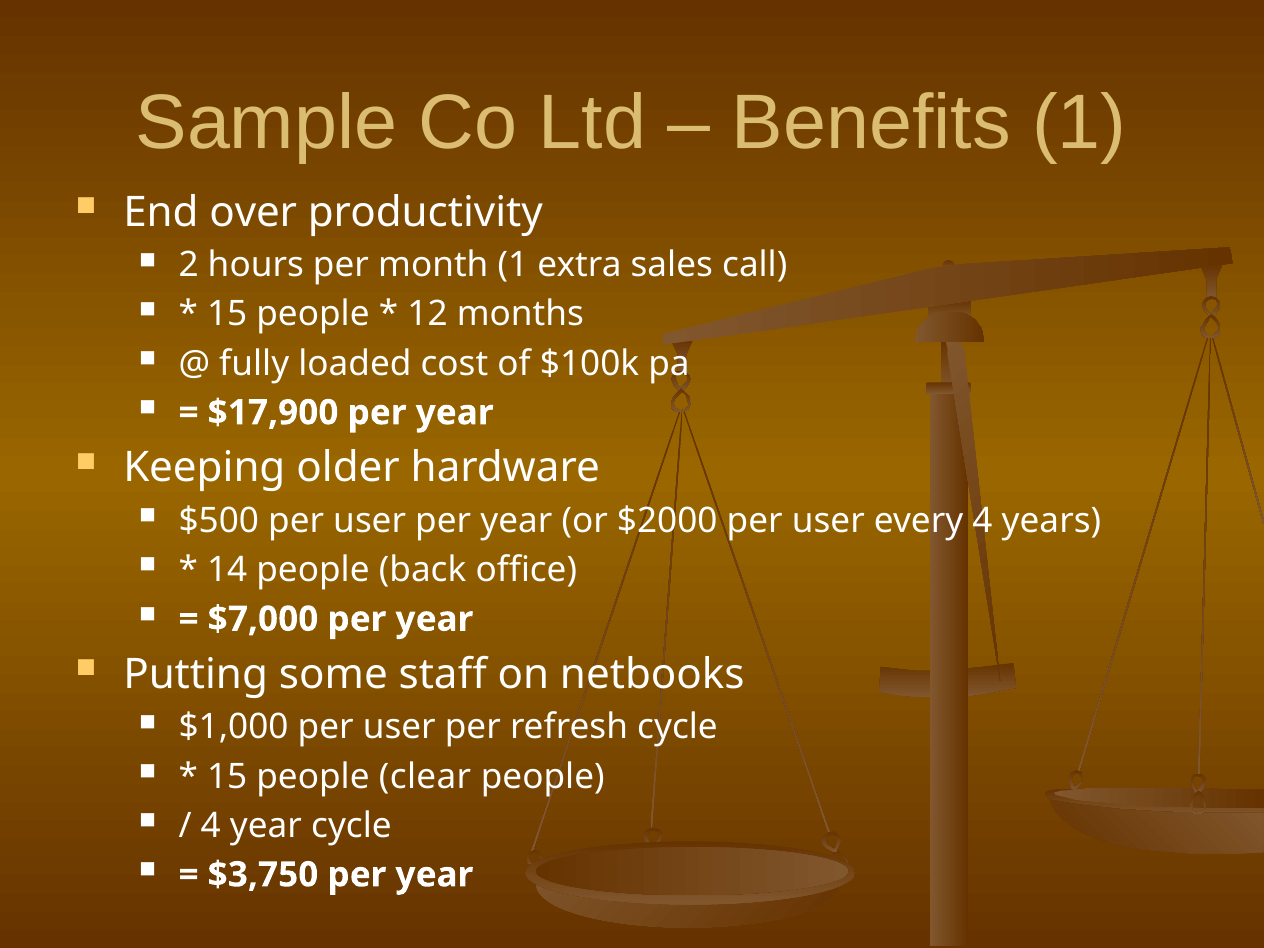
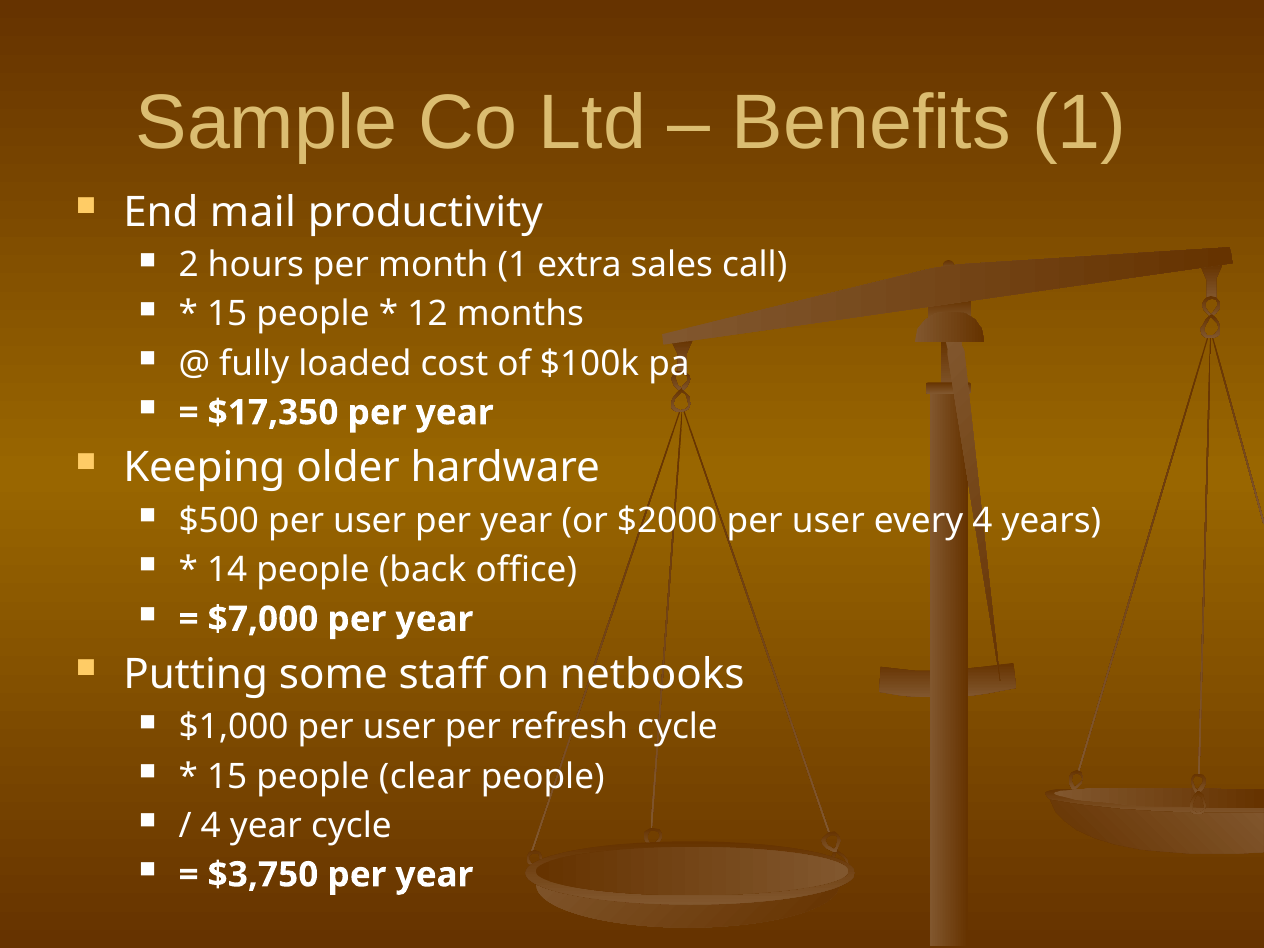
over: over -> mail
$17,900: $17,900 -> $17,350
